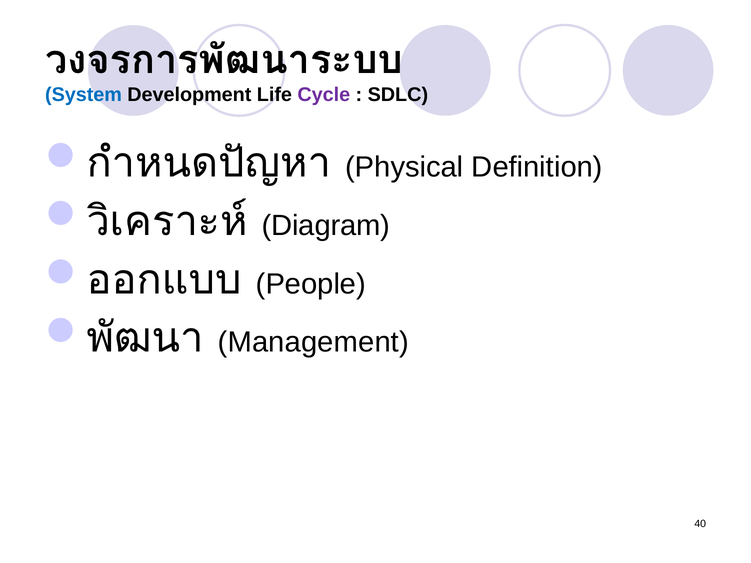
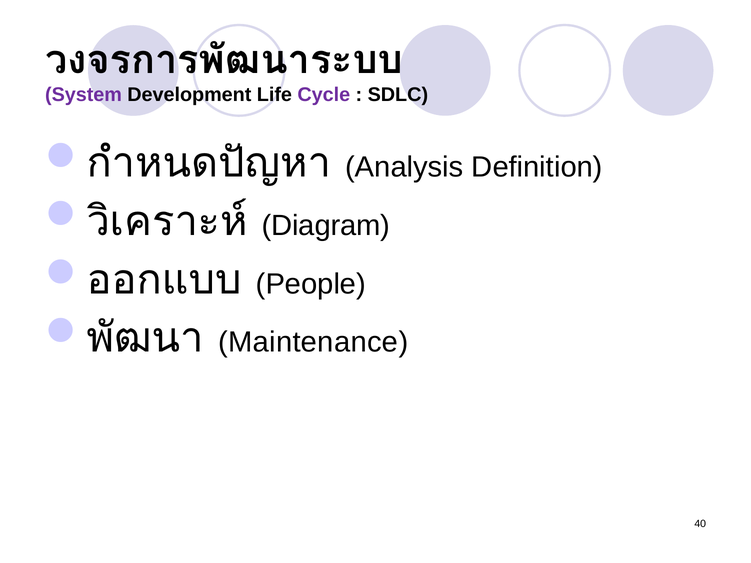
System colour: blue -> purple
Physical: Physical -> Analysis
Management: Management -> Maintenance
